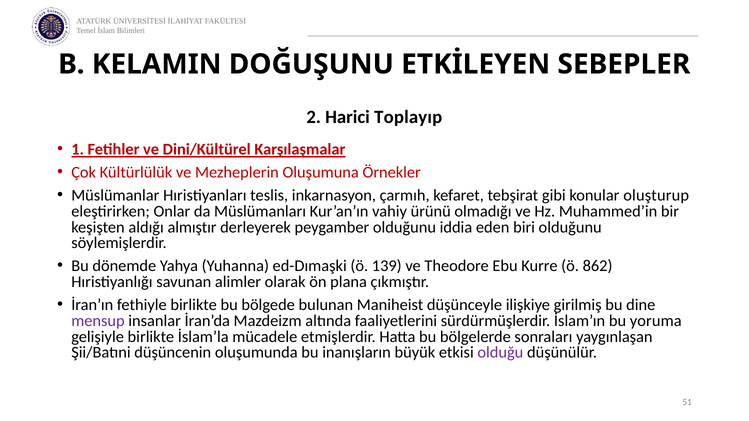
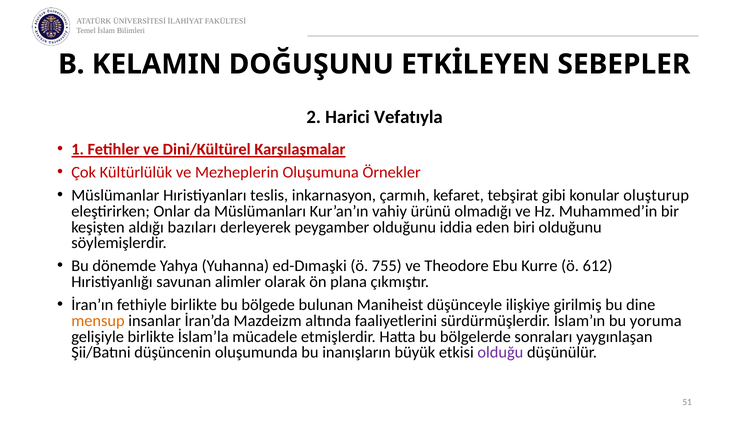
Toplayıp: Toplayıp -> Vefatıyla
almıştır: almıştır -> bazıları
139: 139 -> 755
862: 862 -> 612
mensup colour: purple -> orange
